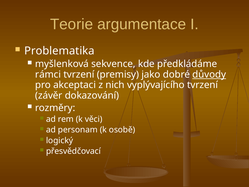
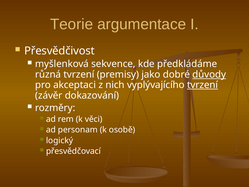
Problematika: Problematika -> Přesvědčivost
rámci: rámci -> různá
tvrzení at (203, 85) underline: none -> present
